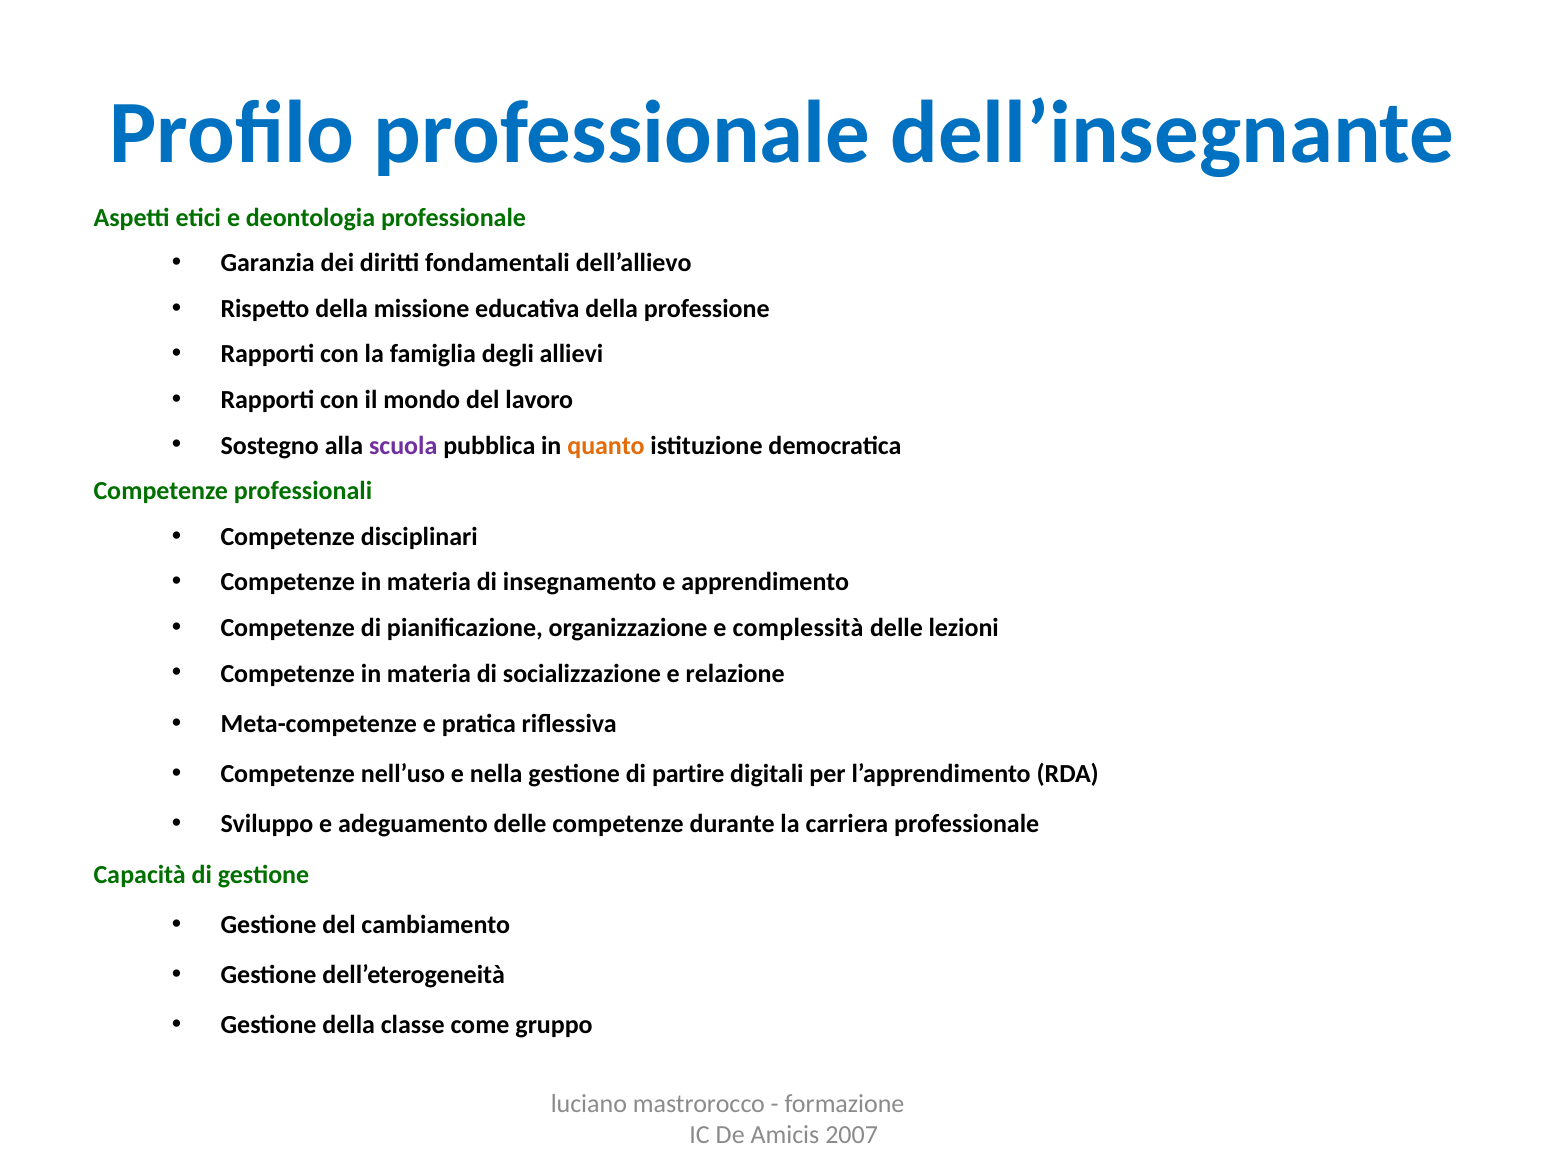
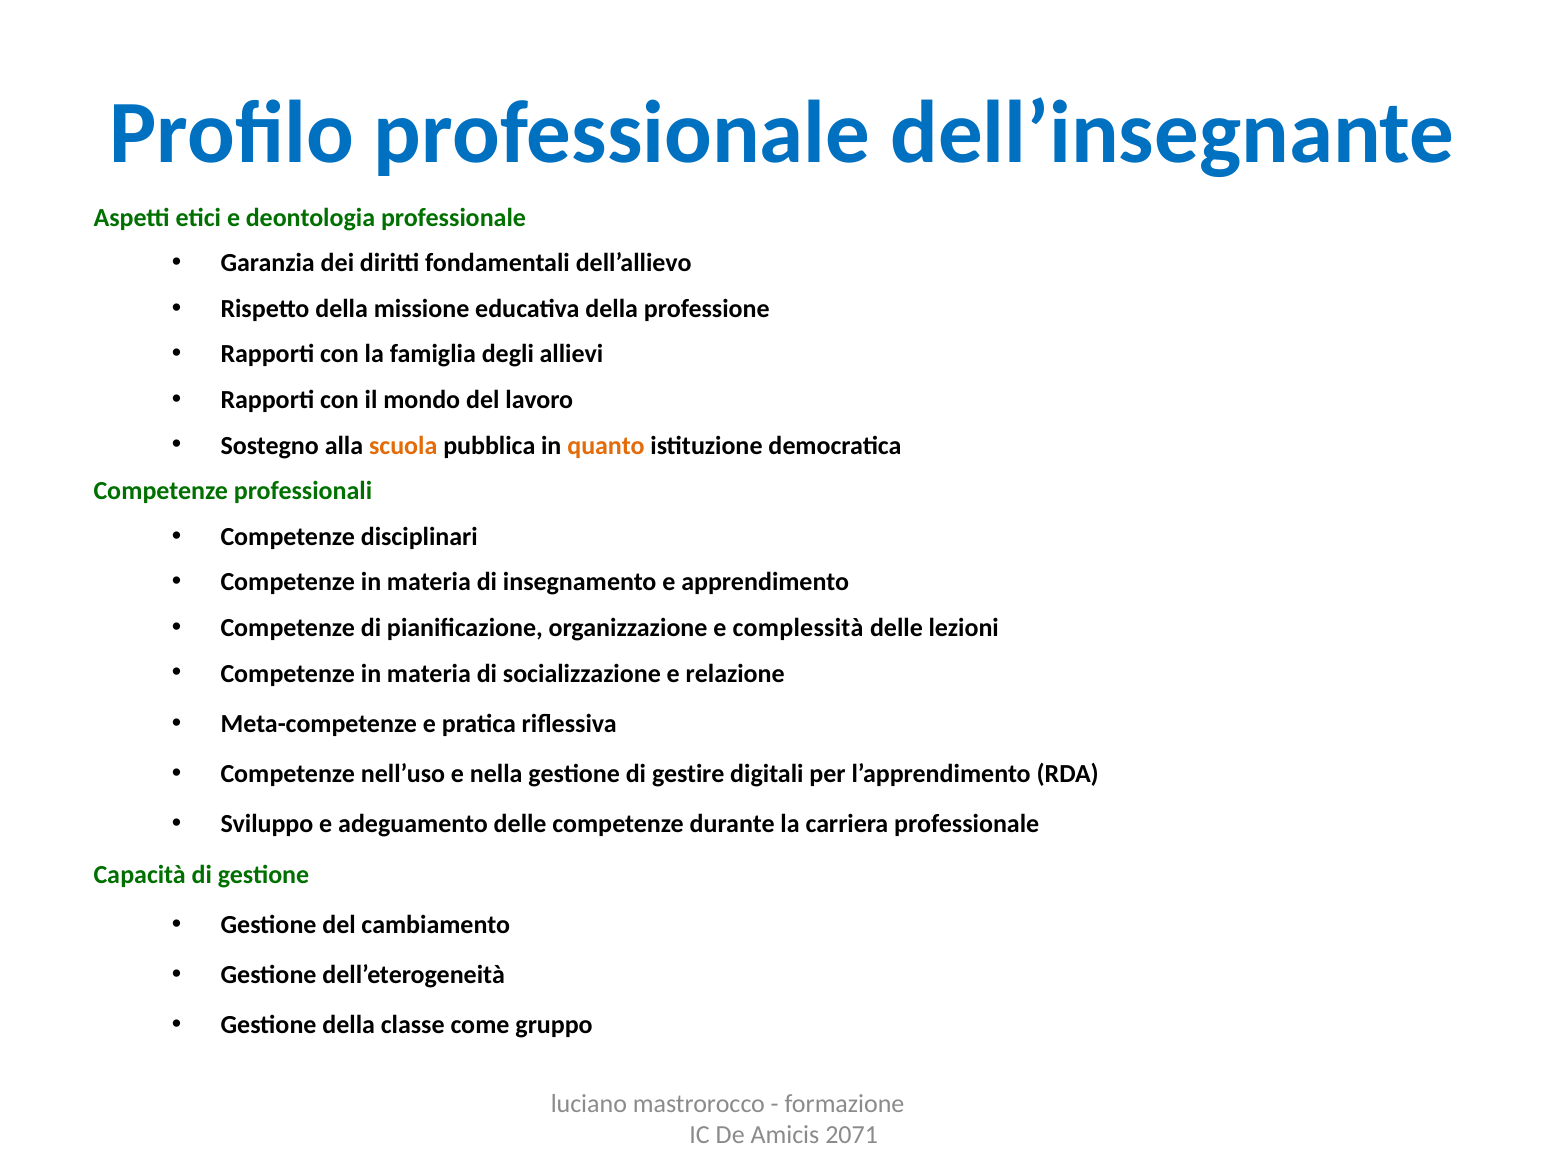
scuola colour: purple -> orange
partire: partire -> gestire
2007: 2007 -> 2071
